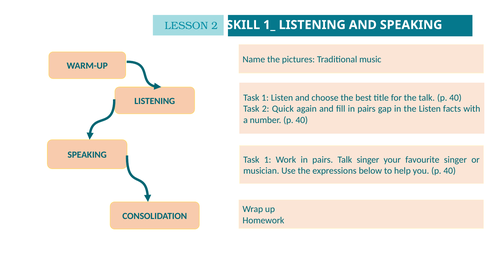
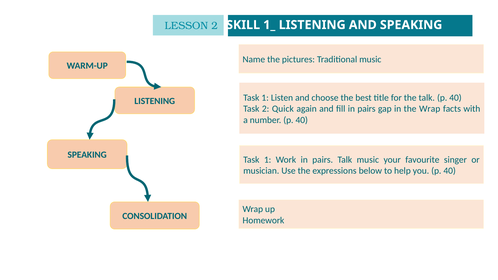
the Listen: Listen -> Wrap
Talk singer: singer -> music
